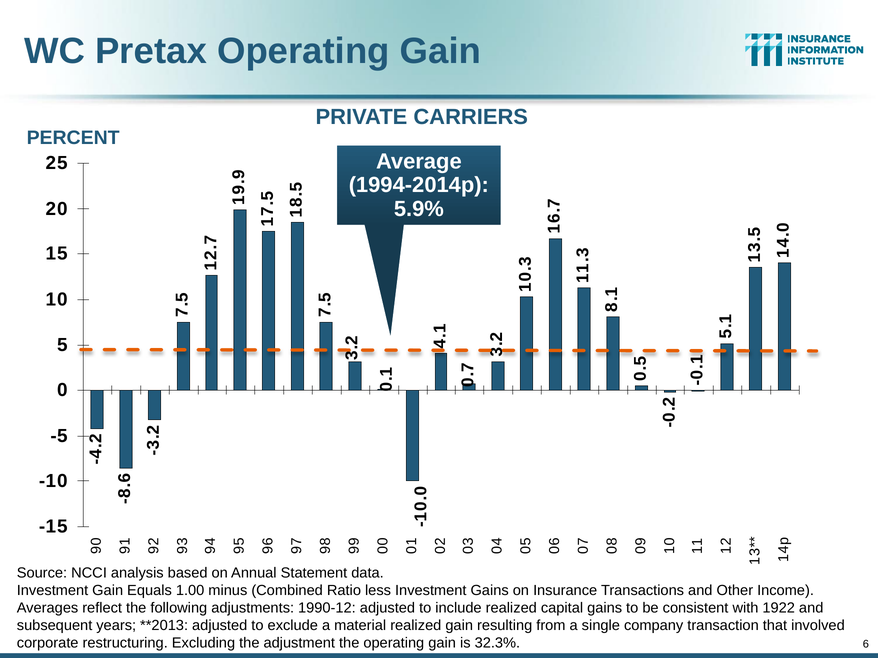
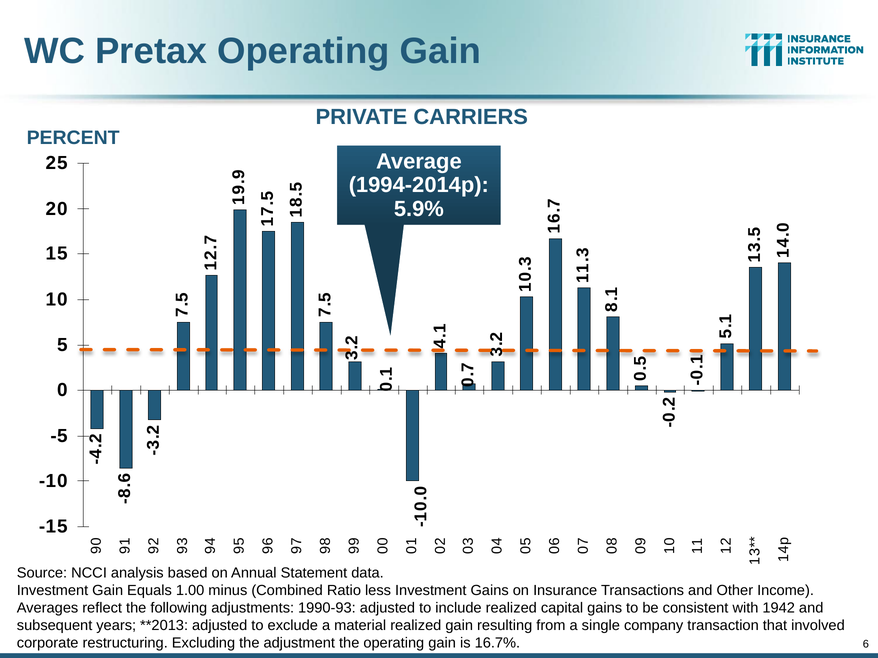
1990-12: 1990-12 -> 1990-93
1922: 1922 -> 1942
32.3%: 32.3% -> 16.7%
